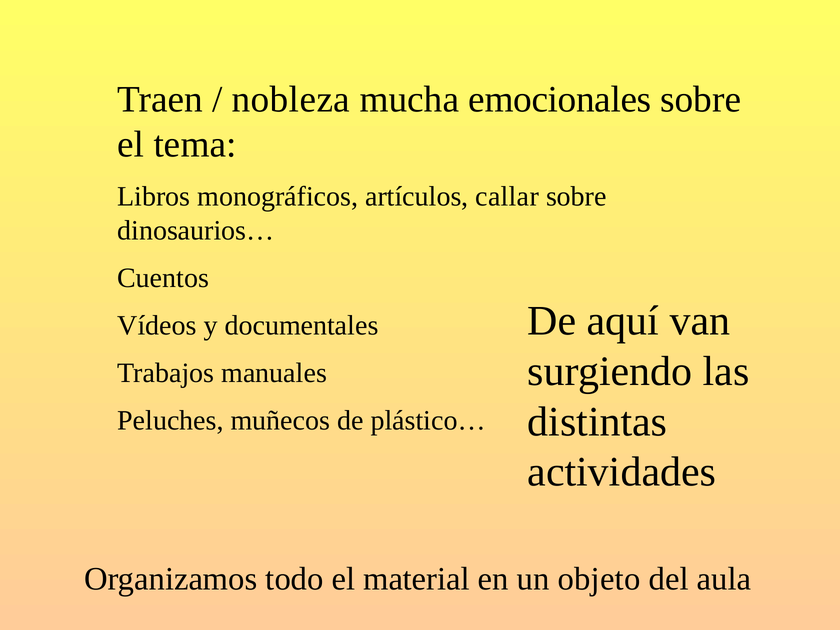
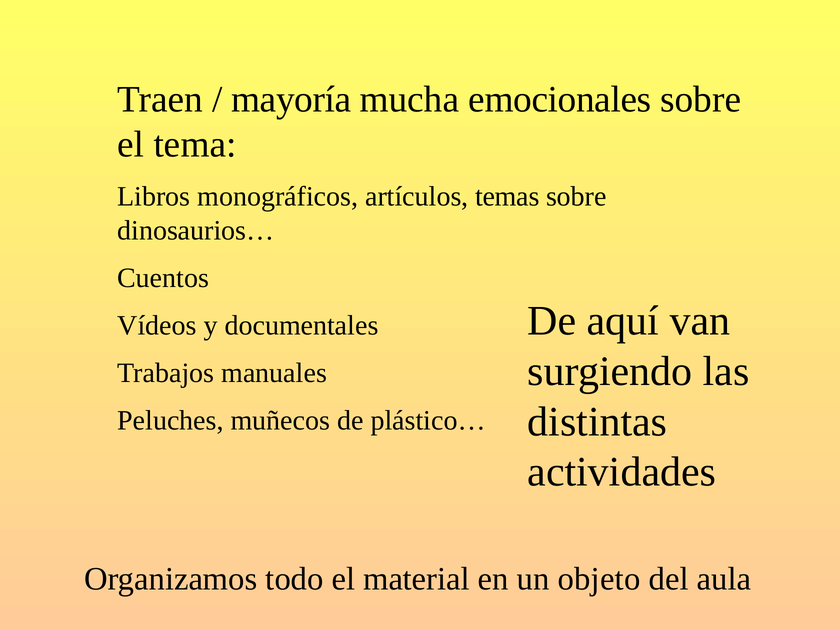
nobleza: nobleza -> mayoría
callar: callar -> temas
